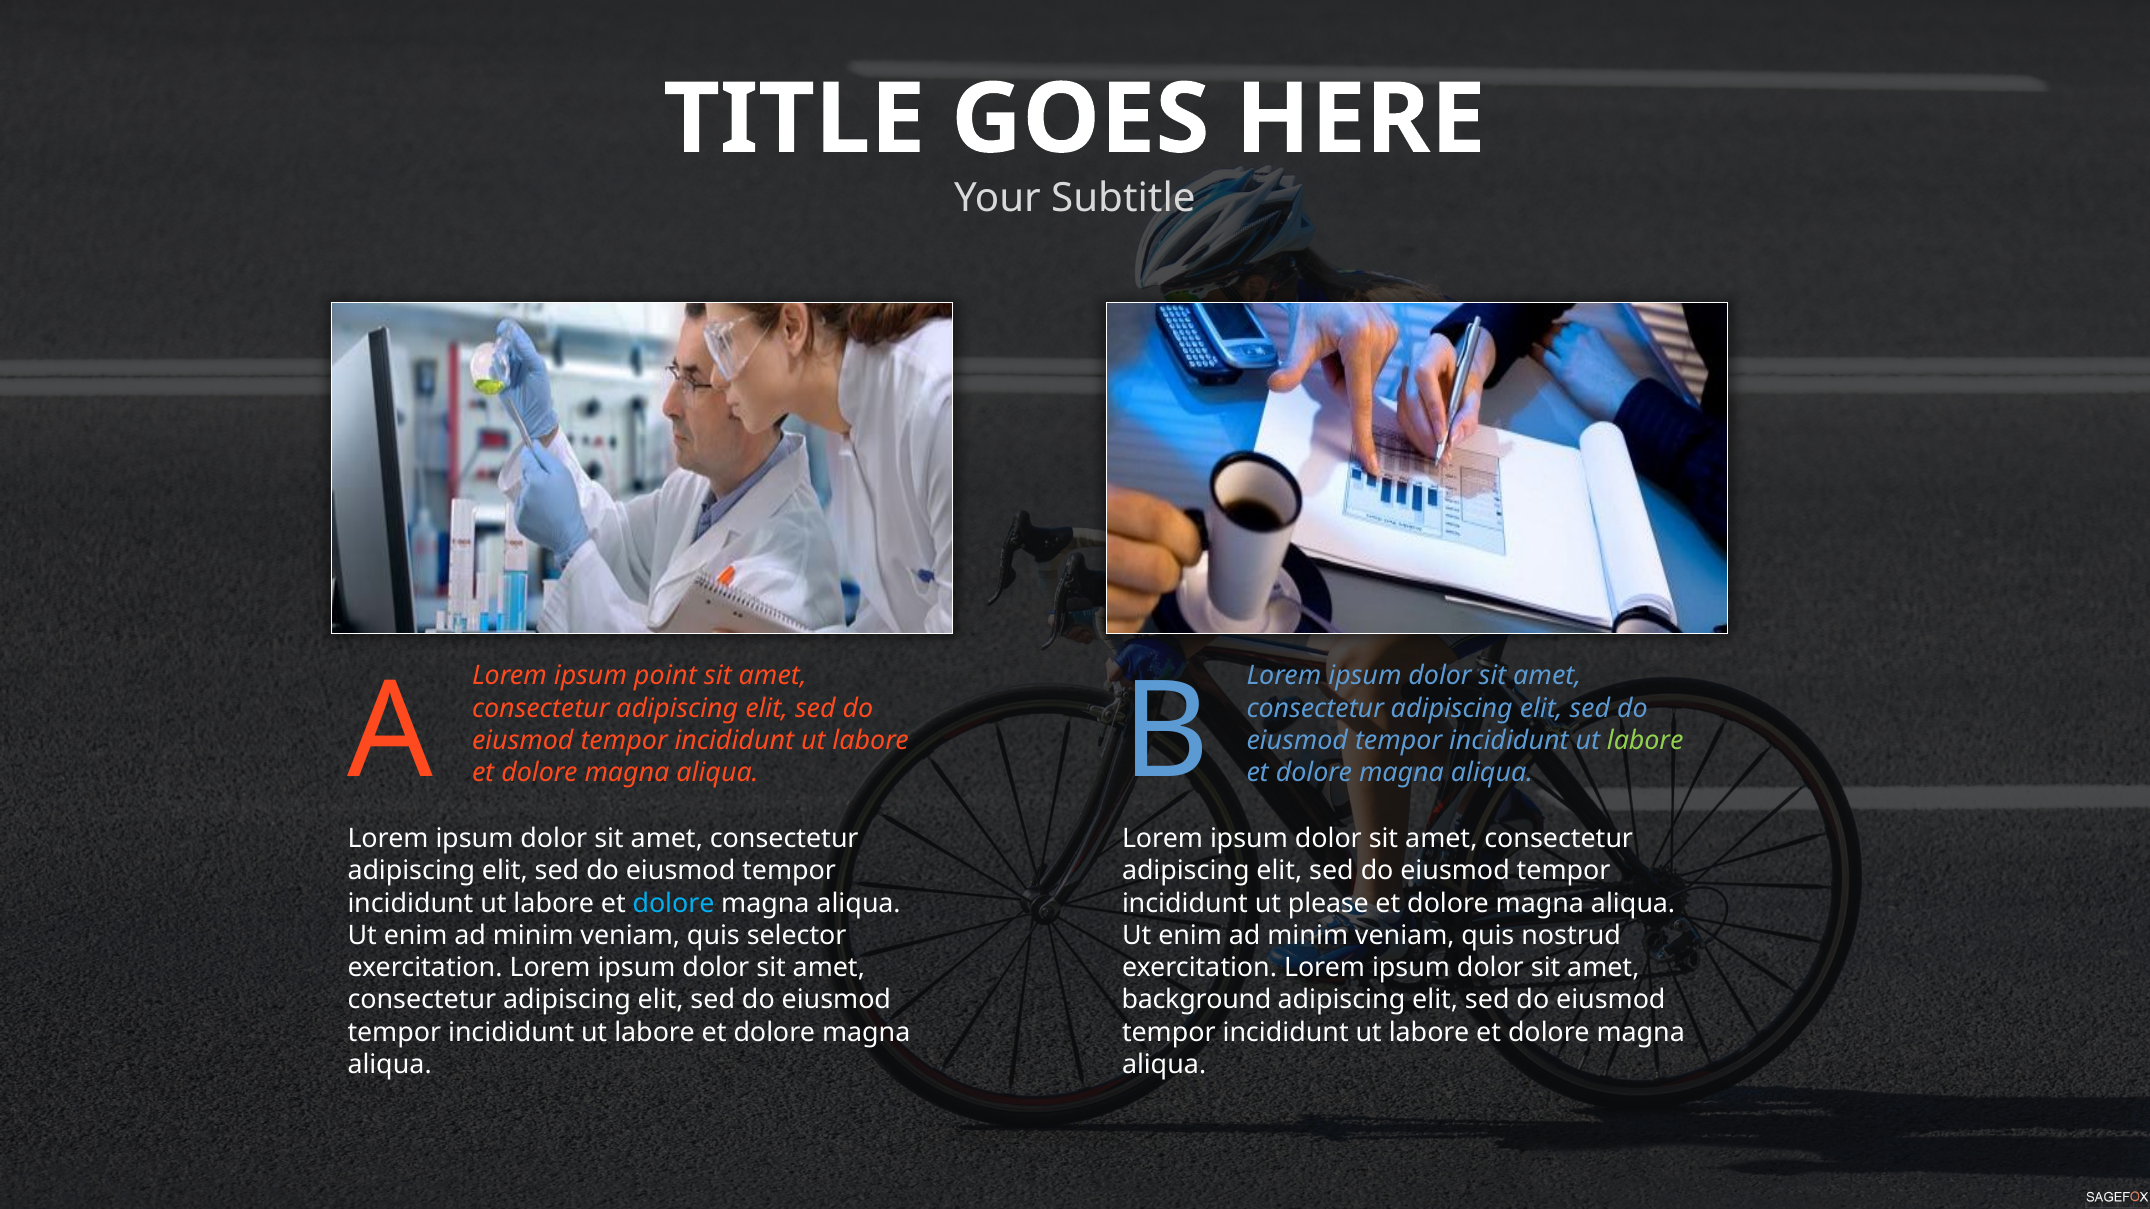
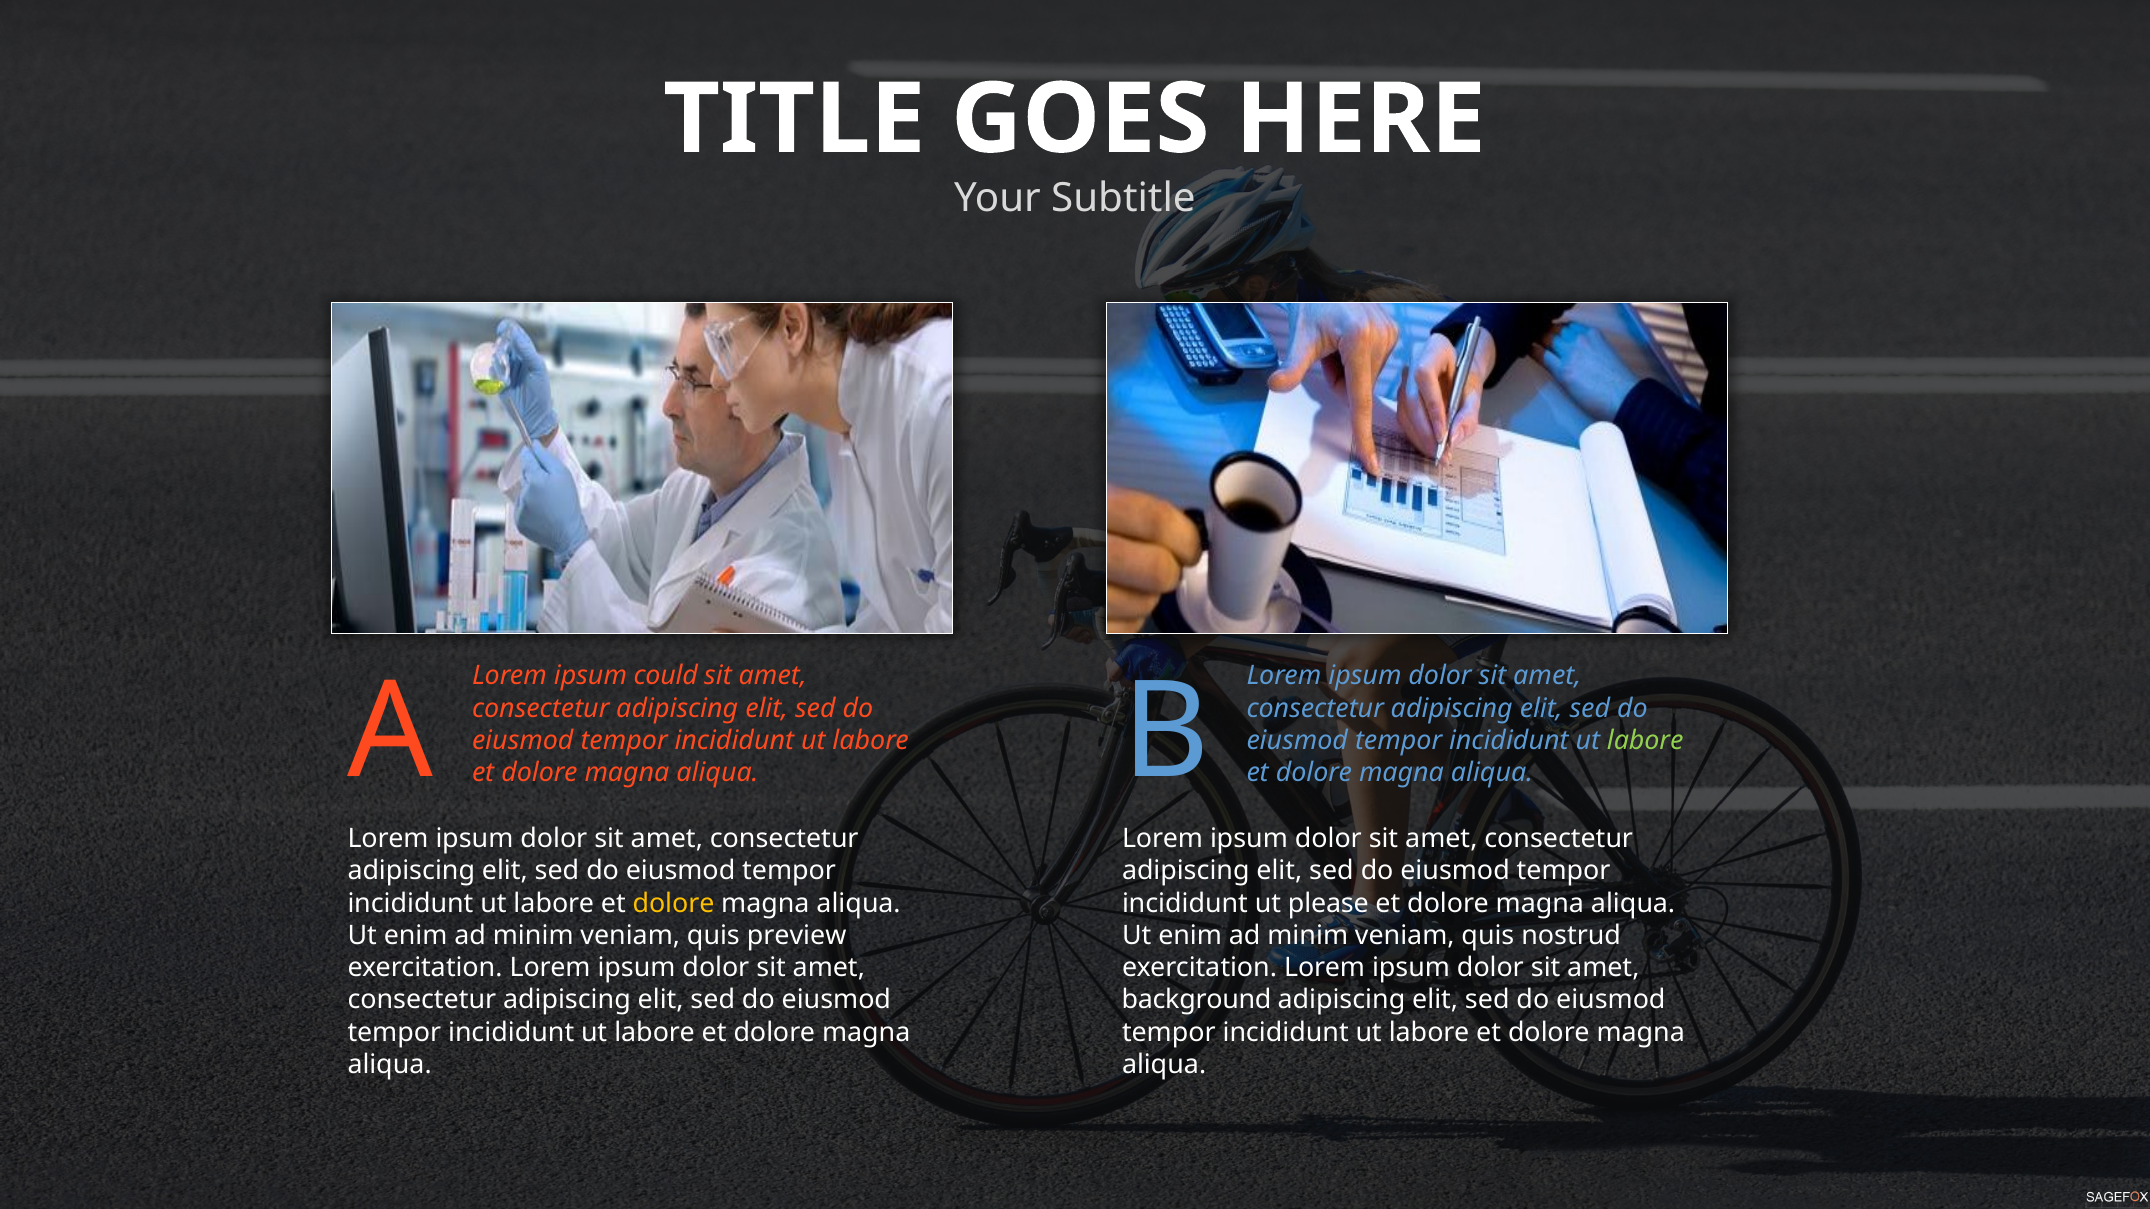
point: point -> could
dolore at (674, 903) colour: light blue -> yellow
selector: selector -> preview
